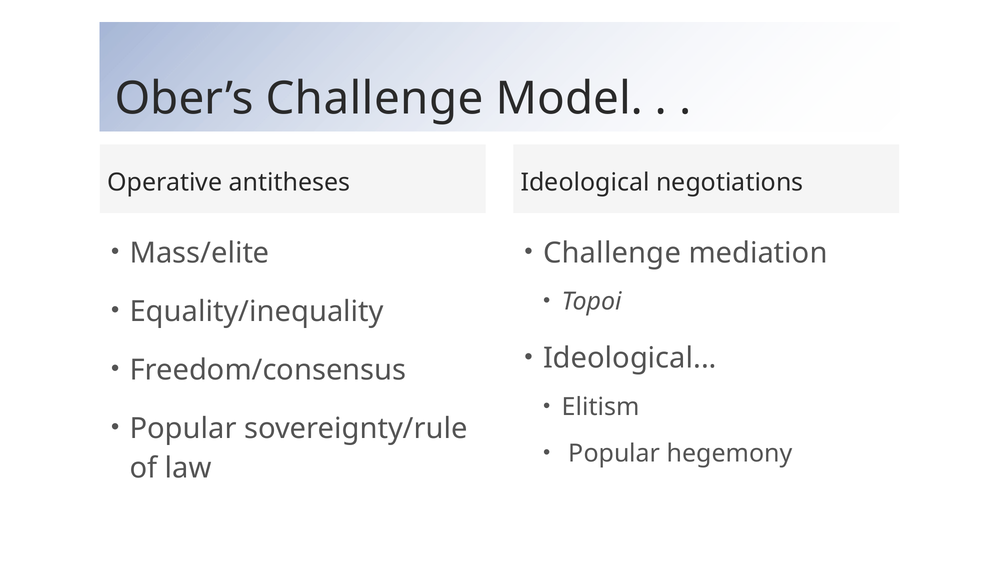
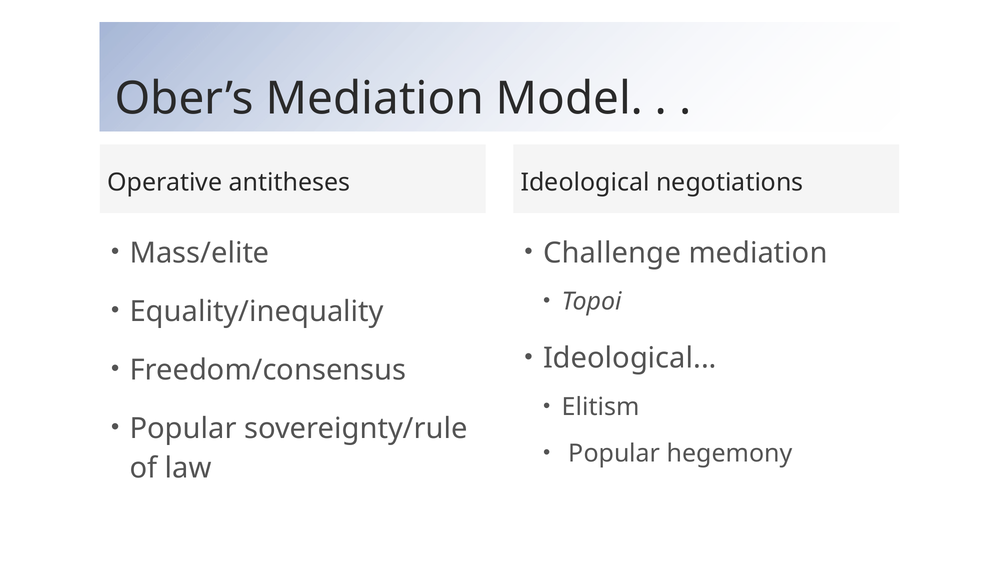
Ober’s Challenge: Challenge -> Mediation
